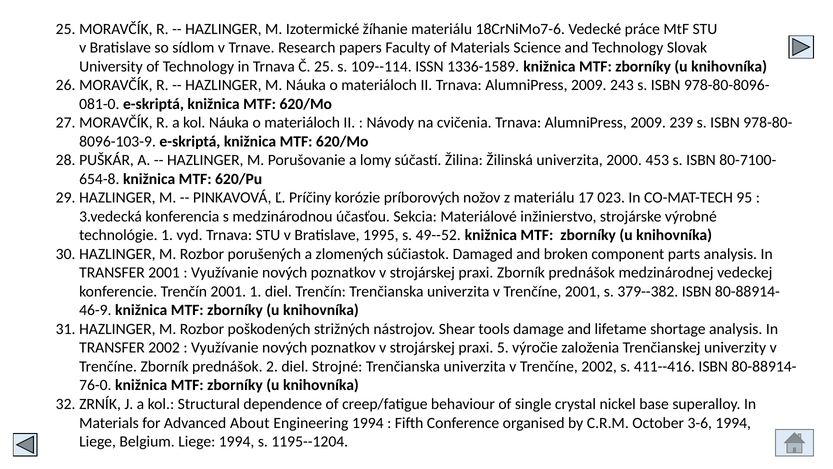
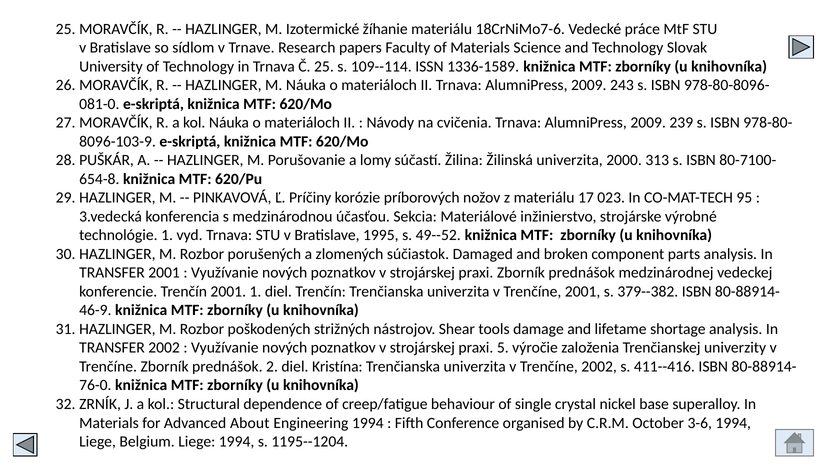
453: 453 -> 313
Strojné: Strojné -> Kristína
